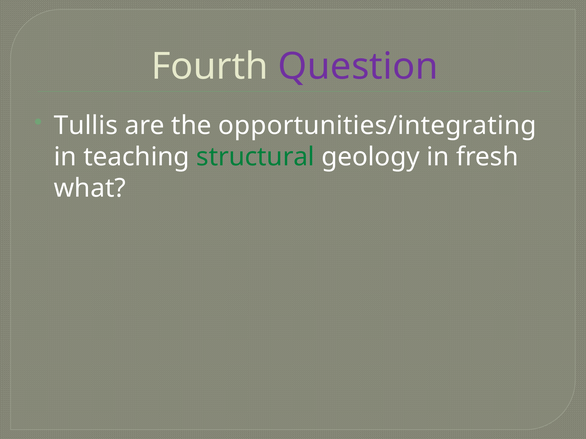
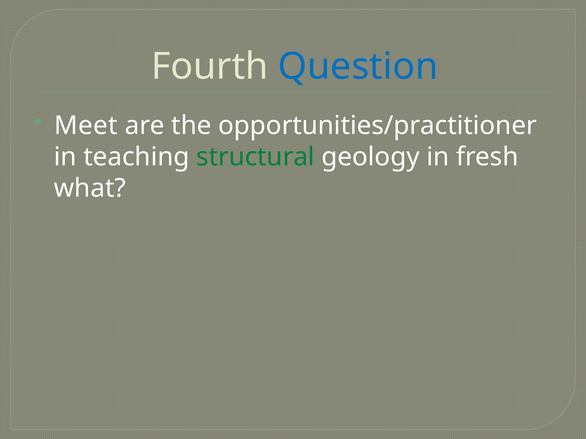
Question colour: purple -> blue
Tullis: Tullis -> Meet
opportunities/integrating: opportunities/integrating -> opportunities/practitioner
